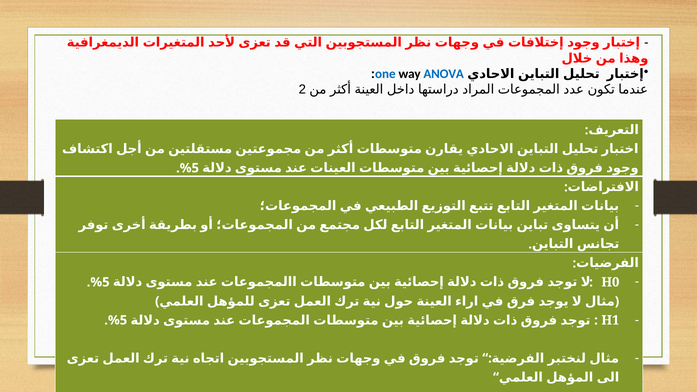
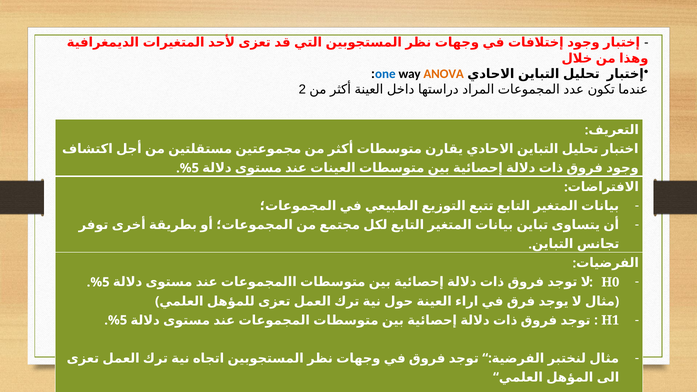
ANOVA colour: blue -> orange
